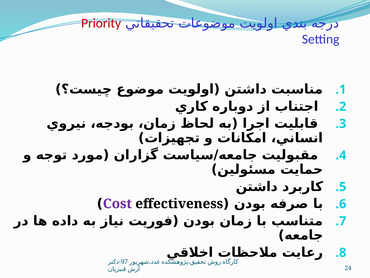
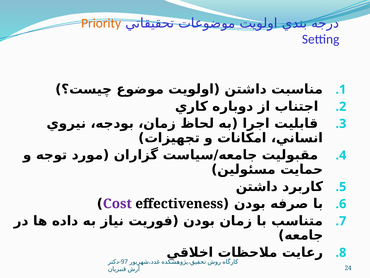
Priority colour: red -> orange
